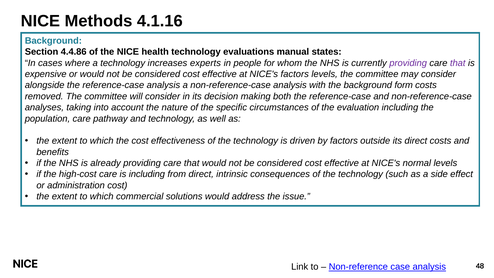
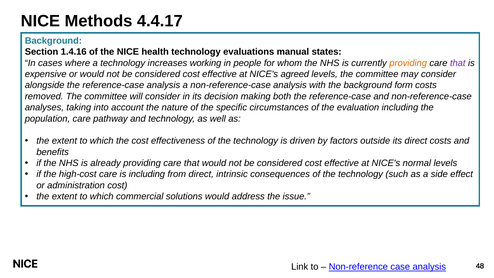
4.1.16: 4.1.16 -> 4.4.17
4.4.86: 4.4.86 -> 1.4.16
experts: experts -> working
providing at (408, 63) colour: purple -> orange
NICE's factors: factors -> agreed
